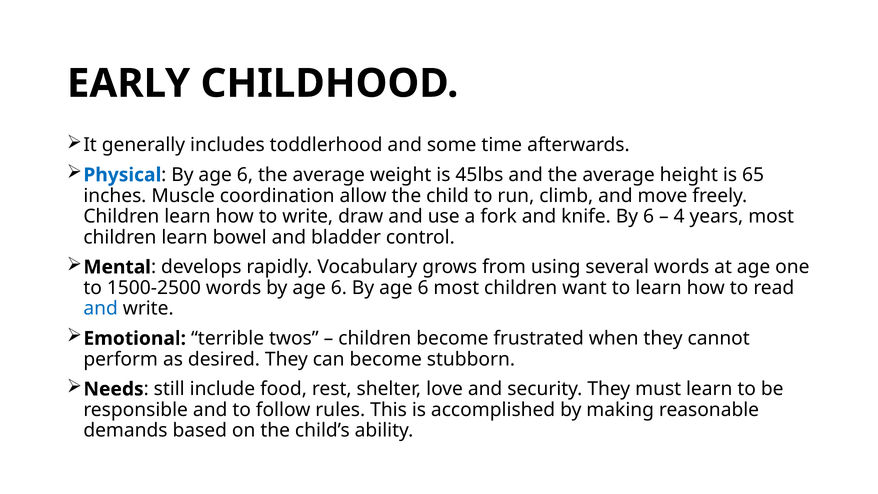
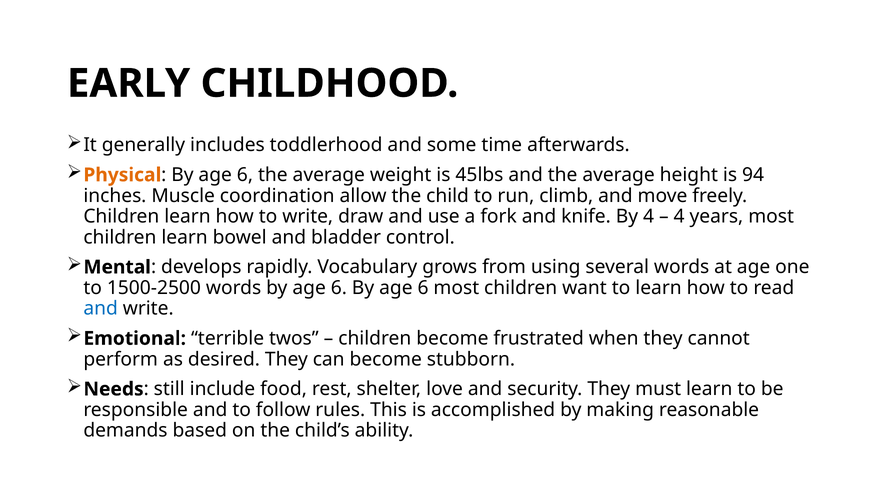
Physical colour: blue -> orange
65: 65 -> 94
By 6: 6 -> 4
